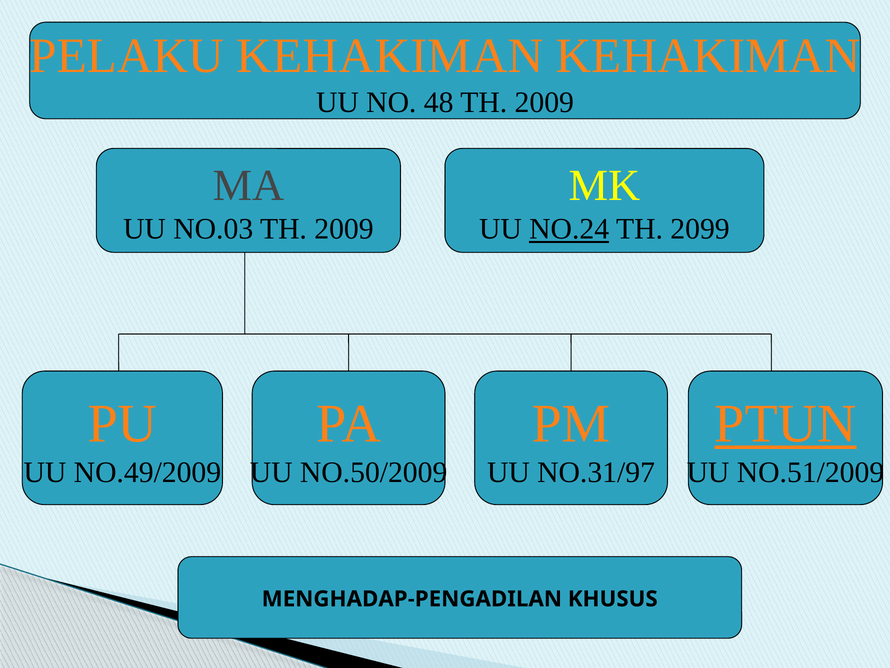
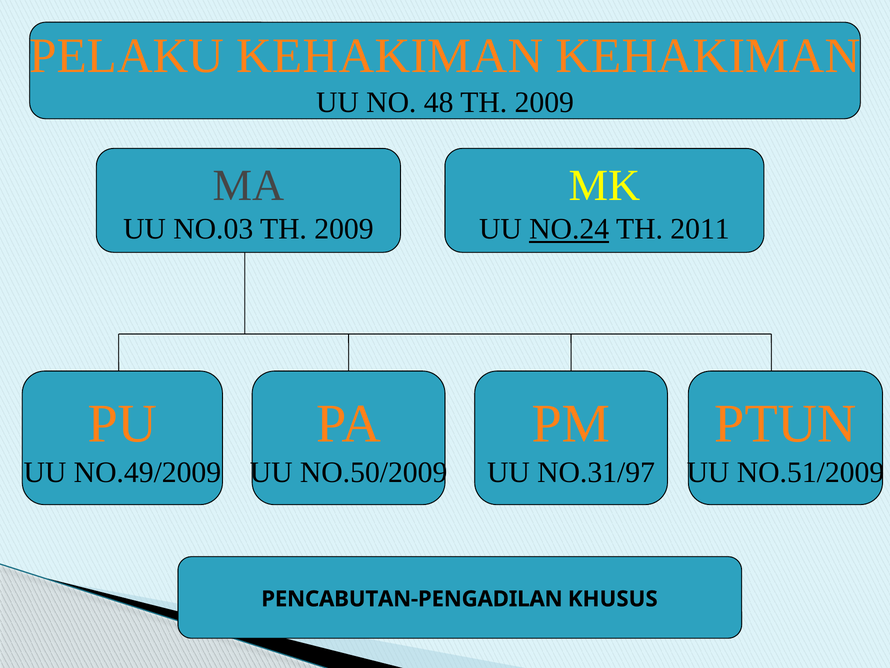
2099: 2099 -> 2011
PTUN underline: present -> none
MENGHADAP-PENGADILAN: MENGHADAP-PENGADILAN -> PENCABUTAN-PENGADILAN
